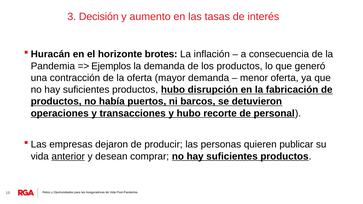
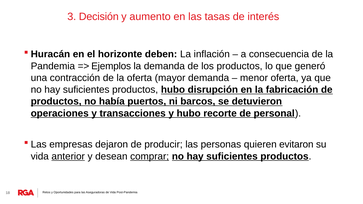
brotes: brotes -> deben
publicar: publicar -> evitaron
comprar underline: none -> present
